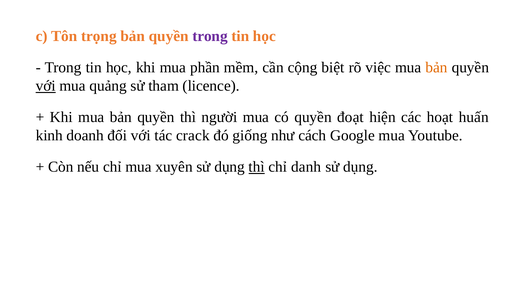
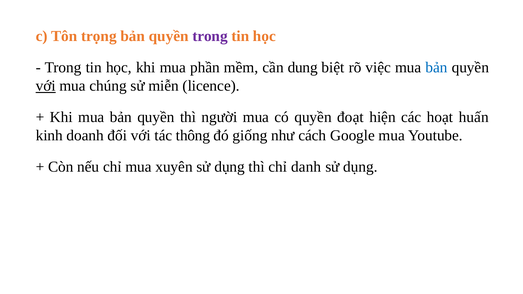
cộng: cộng -> dung
bản at (437, 68) colour: orange -> blue
quảng: quảng -> chúng
tham: tham -> miễn
crack: crack -> thông
thì at (257, 167) underline: present -> none
